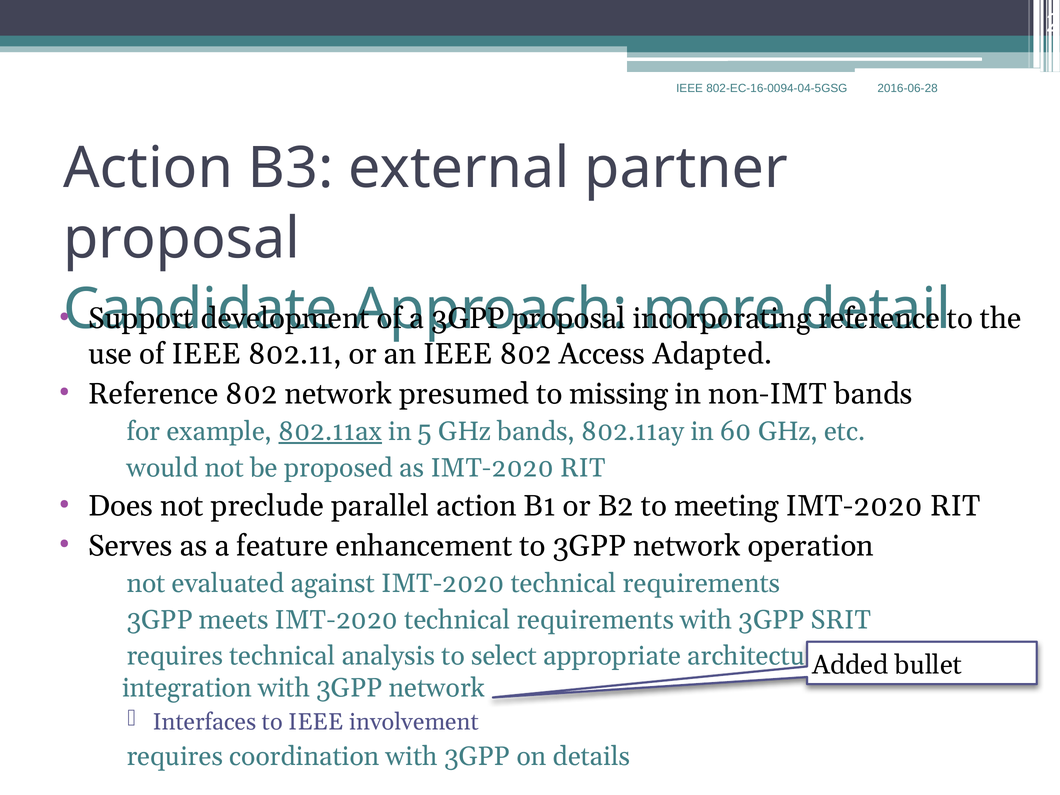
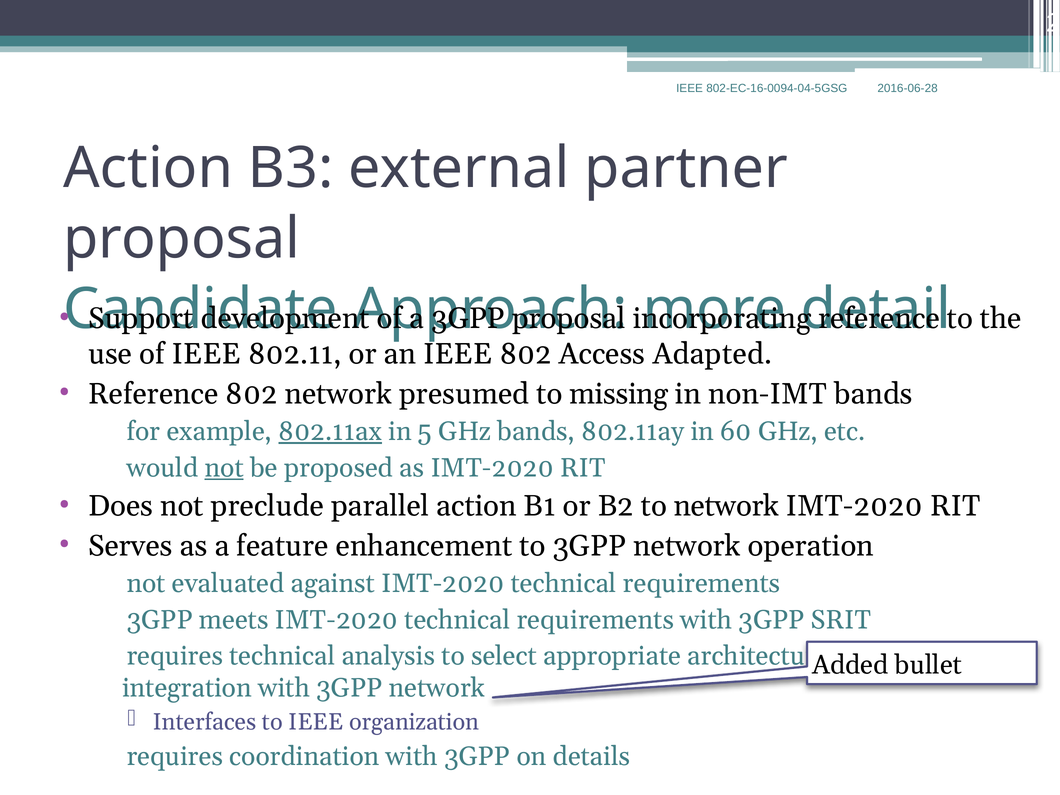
not at (224, 468) underline: none -> present
to meeting: meeting -> network
involvement: involvement -> organization
